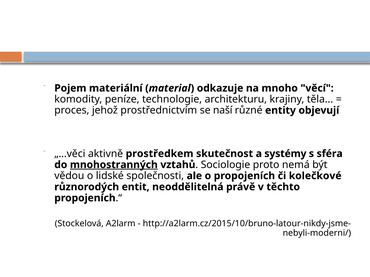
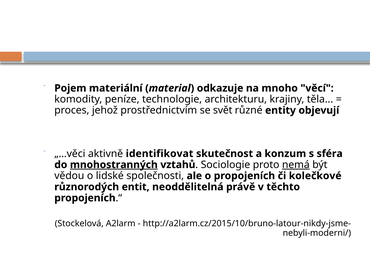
naší: naší -> svět
prostředkem: prostředkem -> identifikovat
systémy: systémy -> konzum
nemá underline: none -> present
